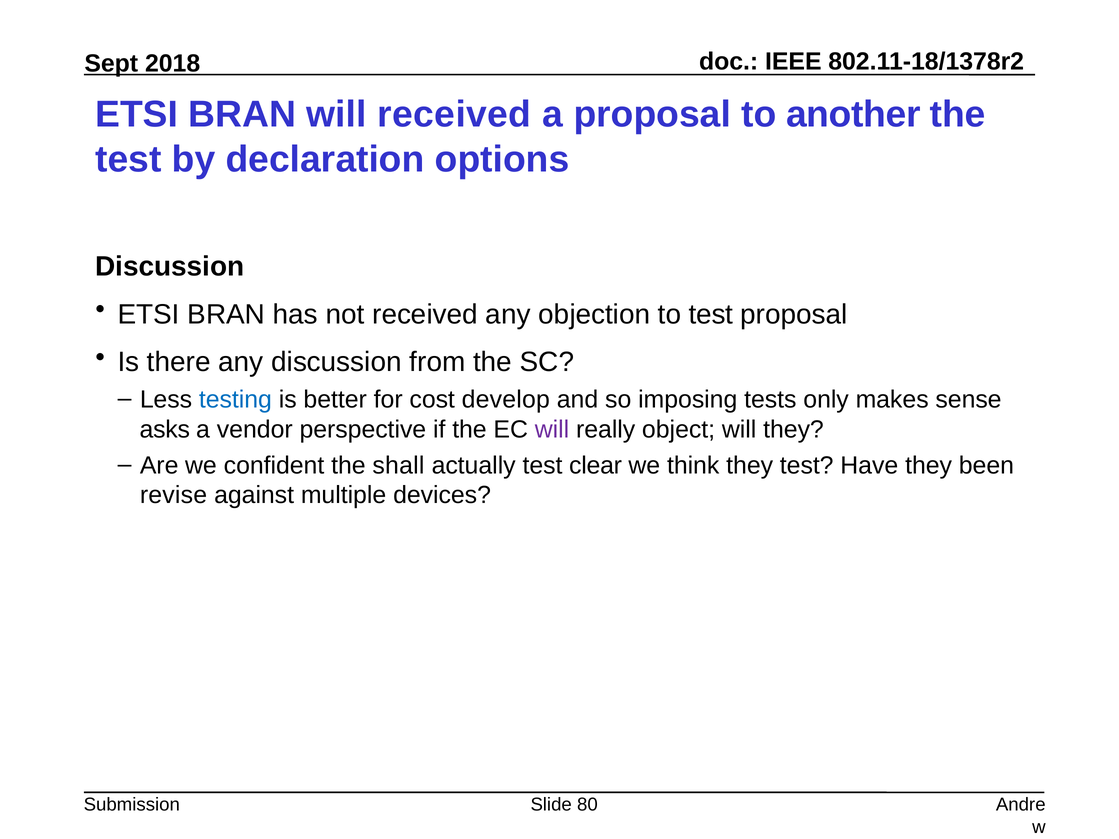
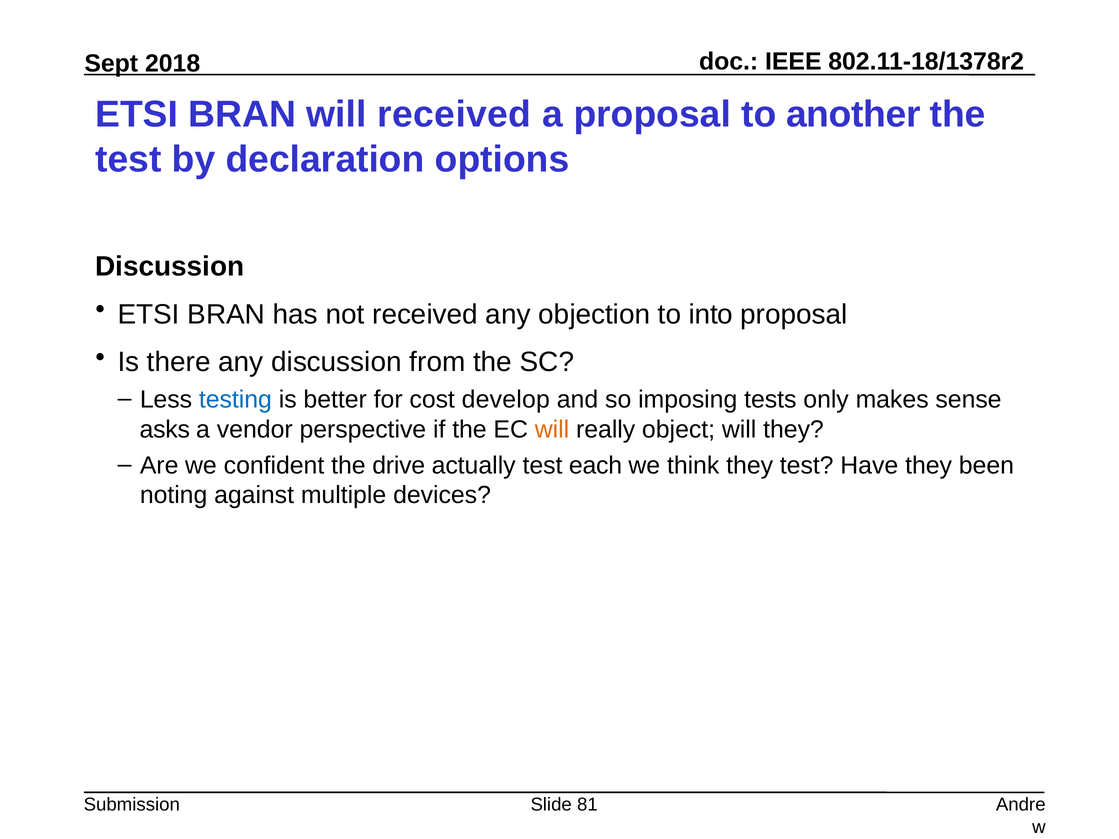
to test: test -> into
will at (552, 429) colour: purple -> orange
shall: shall -> drive
clear: clear -> each
revise: revise -> noting
80: 80 -> 81
